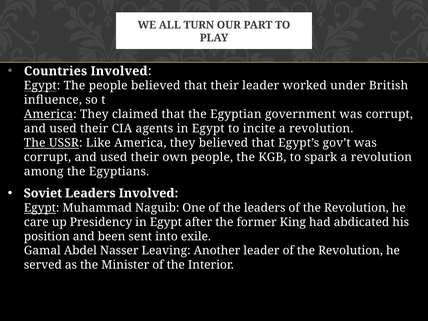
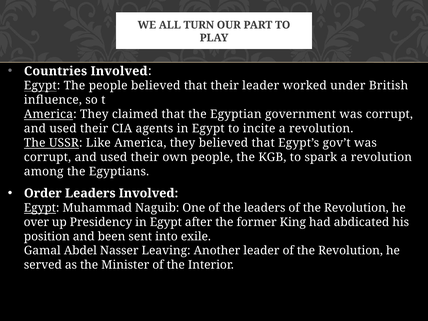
Soviet: Soviet -> Order
care: care -> over
